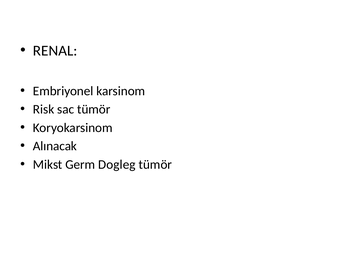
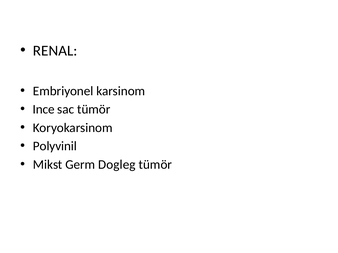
Risk: Risk -> Ince
Alınacak: Alınacak -> Polyvinil
